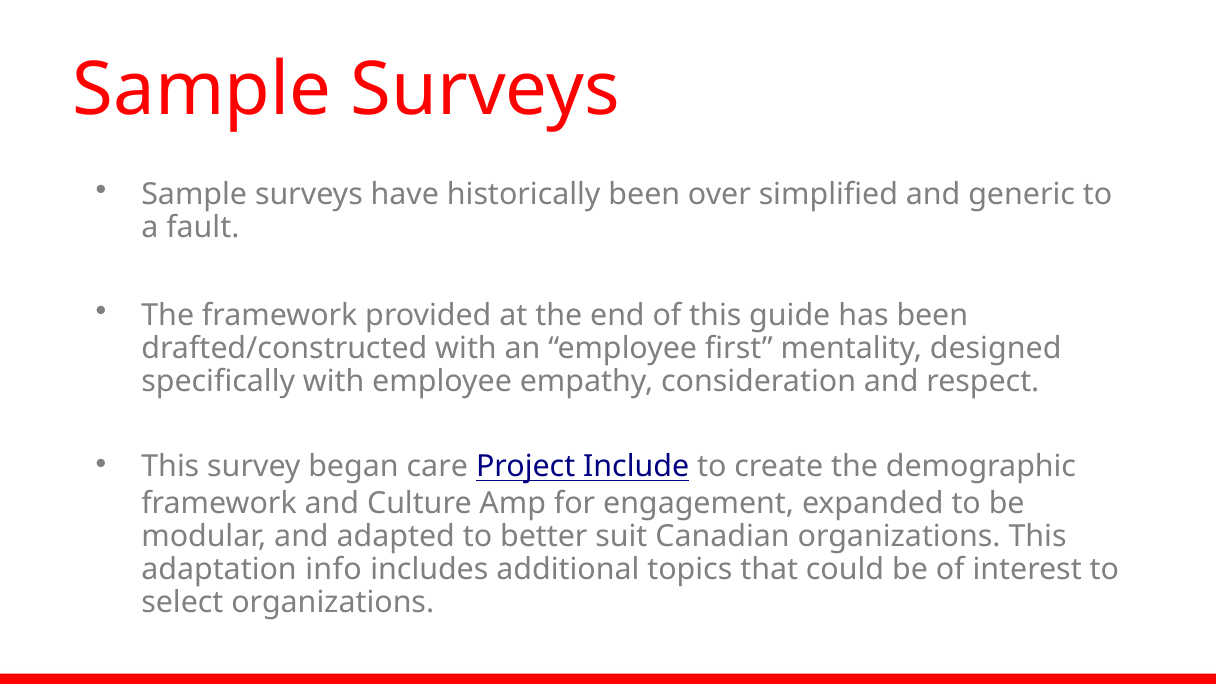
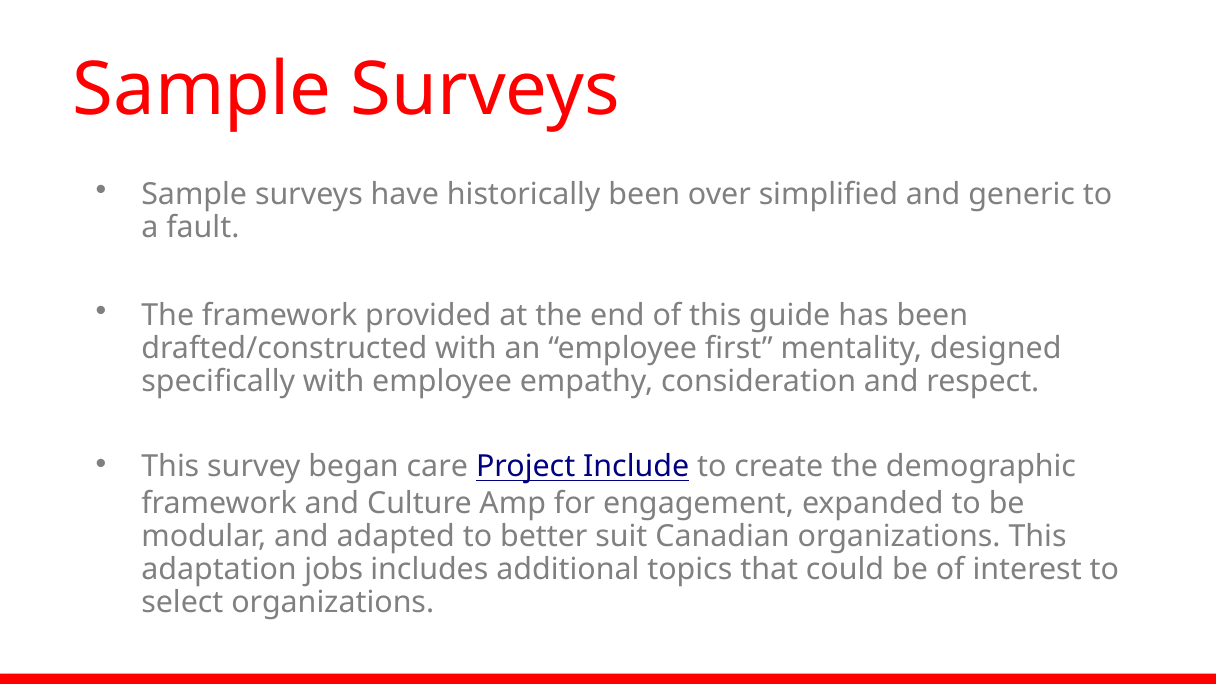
info: info -> jobs
